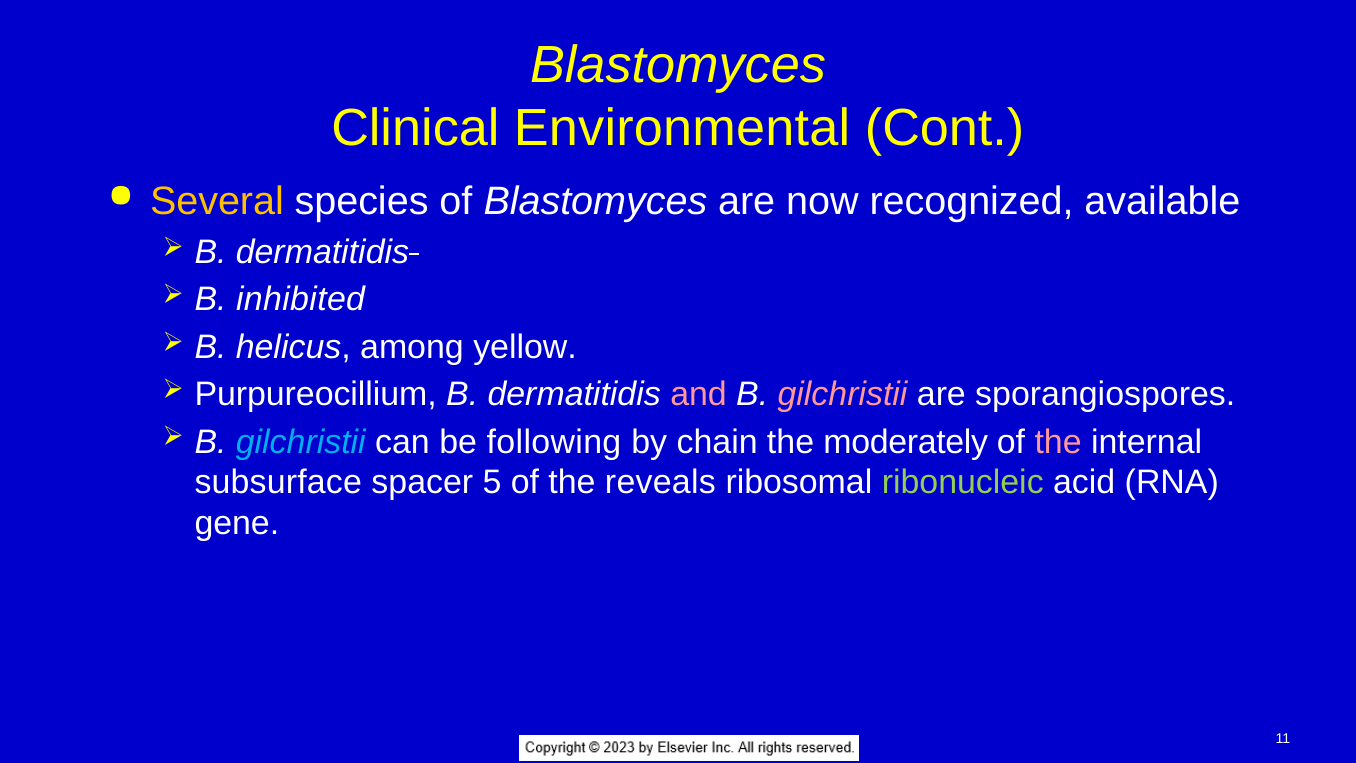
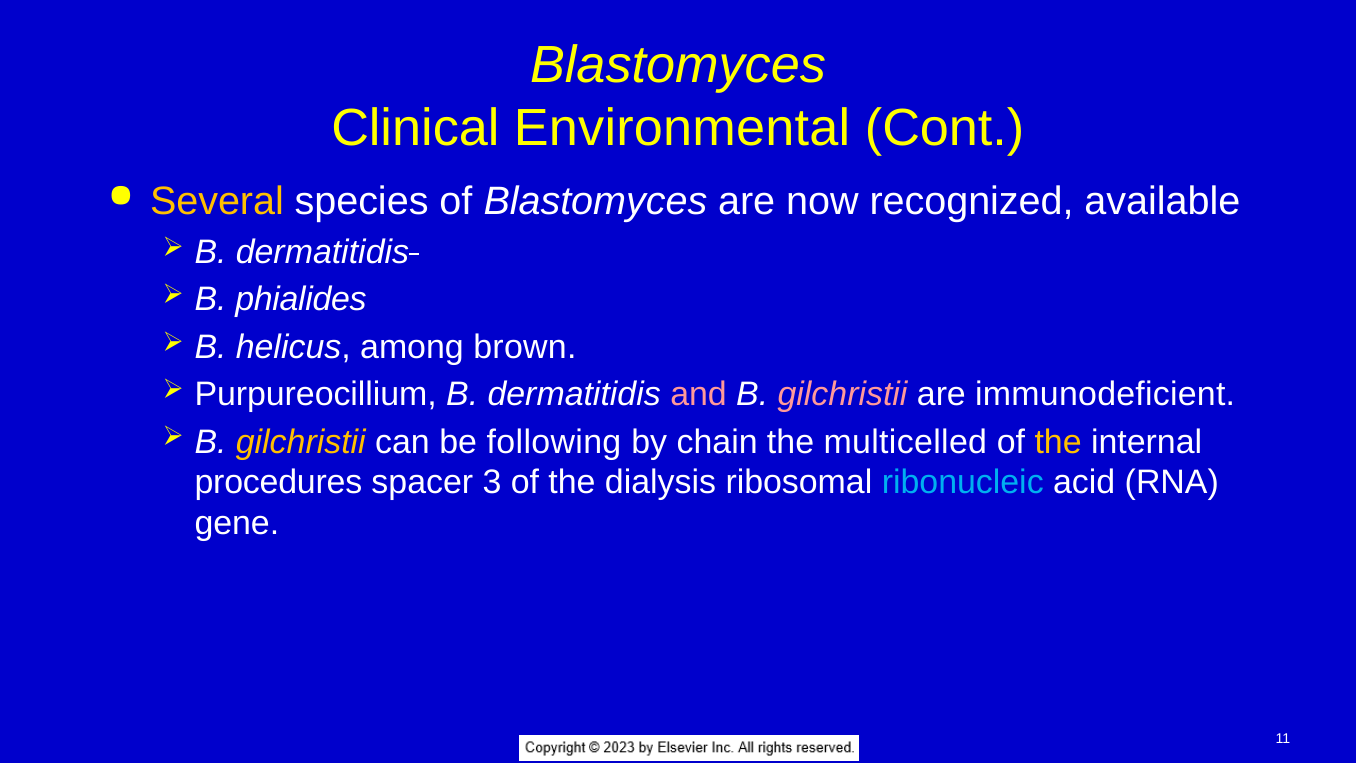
inhibited: inhibited -> phialides
yellow: yellow -> brown
sporangiospores: sporangiospores -> immunodeficient
gilchristii at (301, 442) colour: light blue -> yellow
moderately: moderately -> multicelled
the at (1058, 442) colour: pink -> yellow
subsurface: subsurface -> procedures
5: 5 -> 3
reveals: reveals -> dialysis
ribonucleic colour: light green -> light blue
